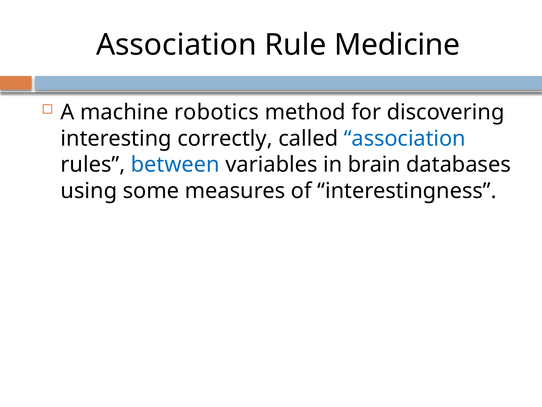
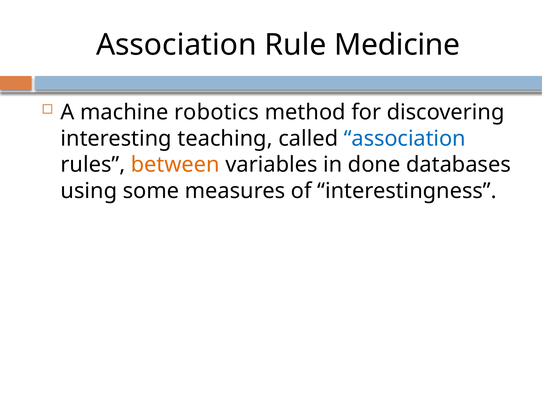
correctly: correctly -> teaching
between colour: blue -> orange
brain: brain -> done
